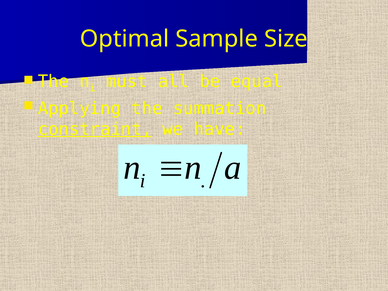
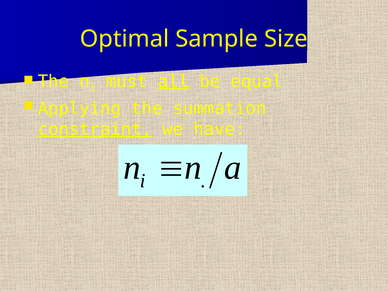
all underline: none -> present
